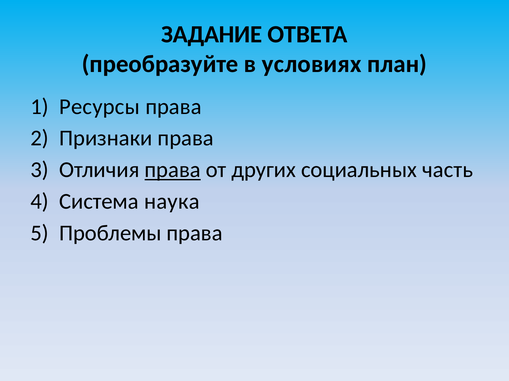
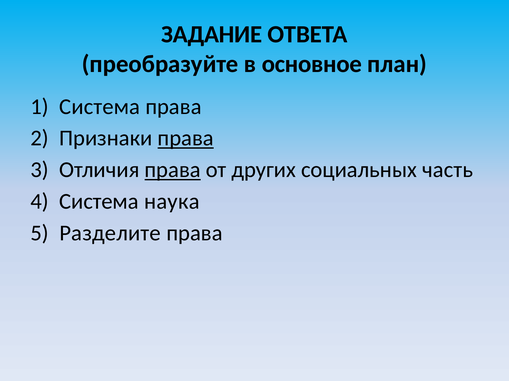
условиях: условиях -> основное
Ресурсы at (100, 107): Ресурсы -> Система
права at (186, 138) underline: none -> present
Проблемы: Проблемы -> Разделите
